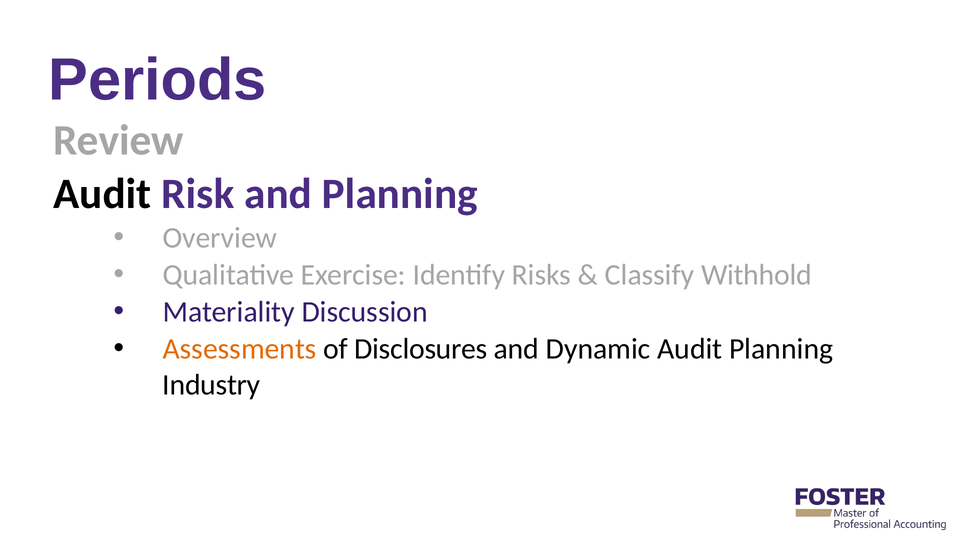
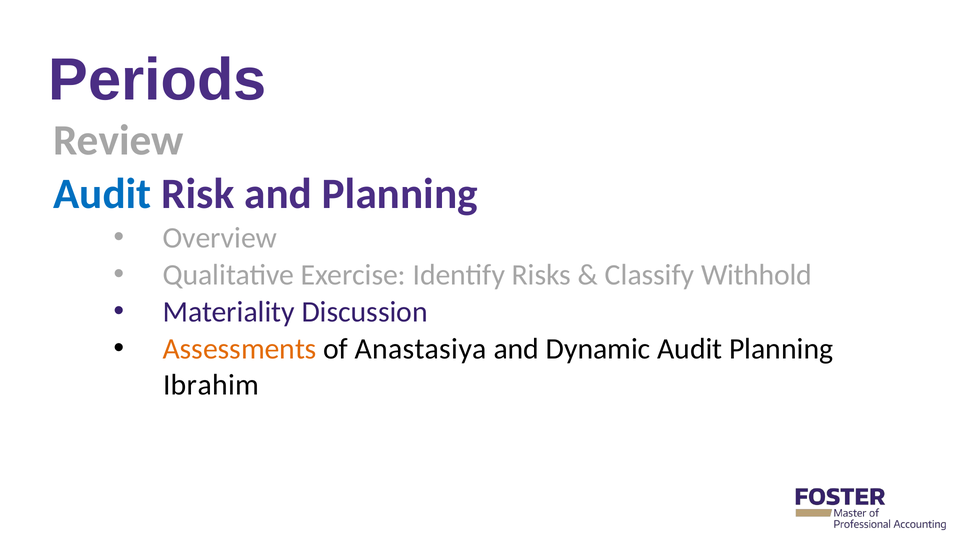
Audit at (102, 194) colour: black -> blue
Disclosures: Disclosures -> Anastasiya
Industry: Industry -> Ibrahim
